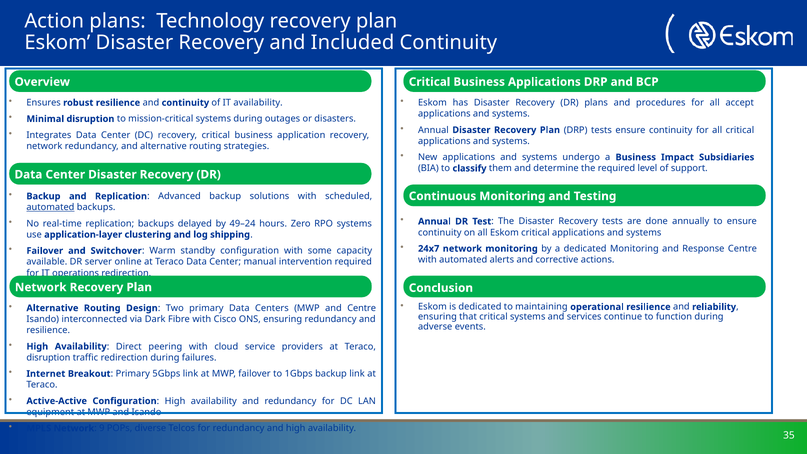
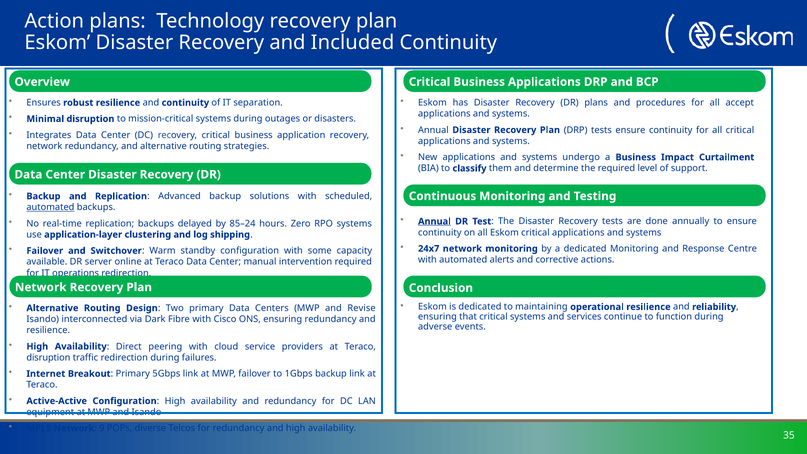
IT availability: availability -> separation
Subsidiaries: Subsidiaries -> Curtailment
Annual at (434, 221) underline: none -> present
49–24: 49–24 -> 85–24
and Centre: Centre -> Revise
